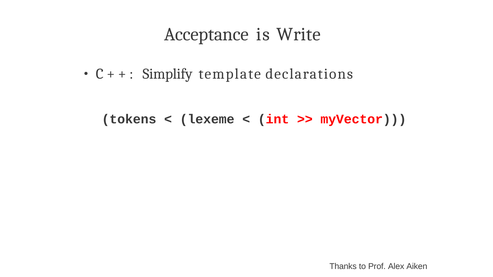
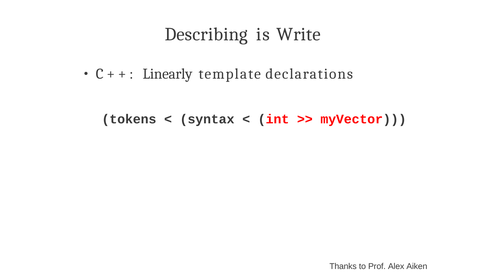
Acceptance: Acceptance -> Describing
Simplify: Simplify -> Linearly
lexeme: lexeme -> syntax
